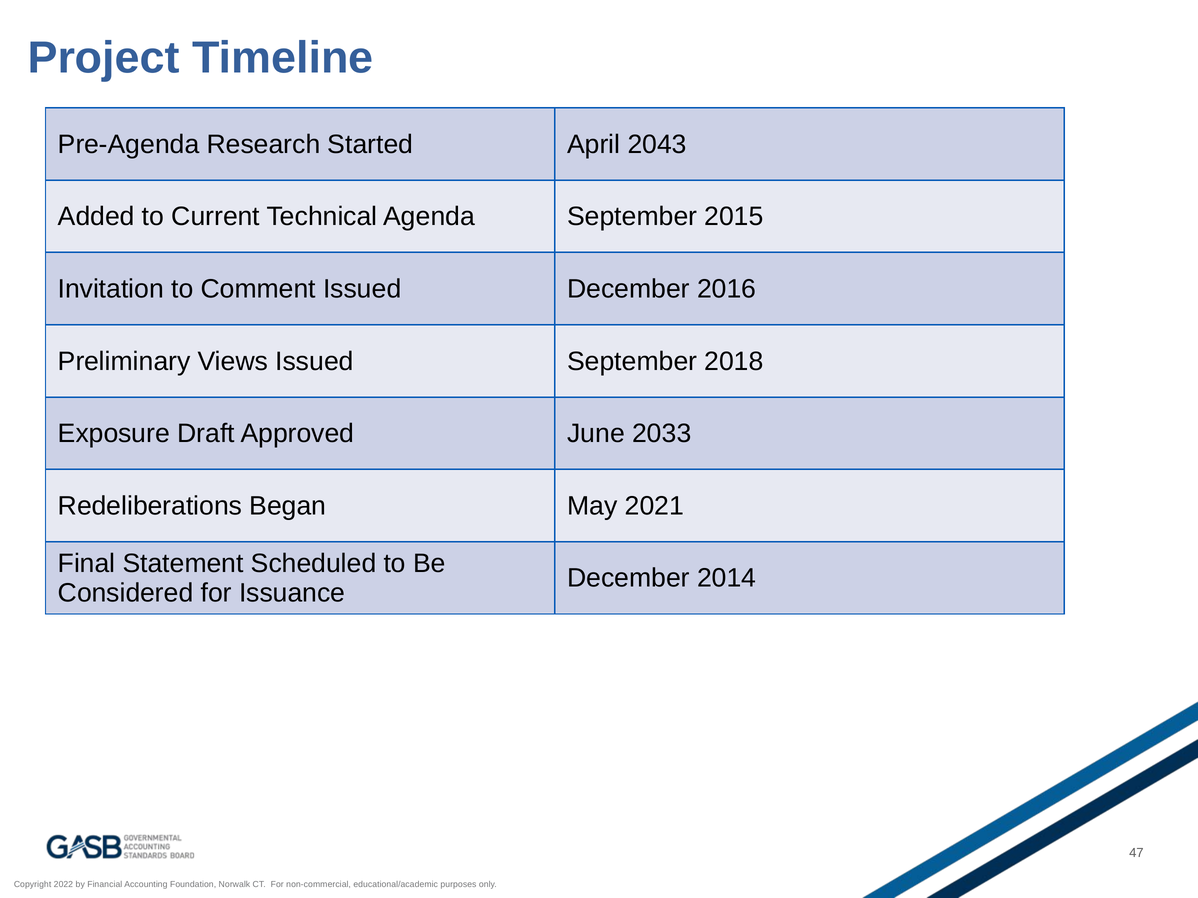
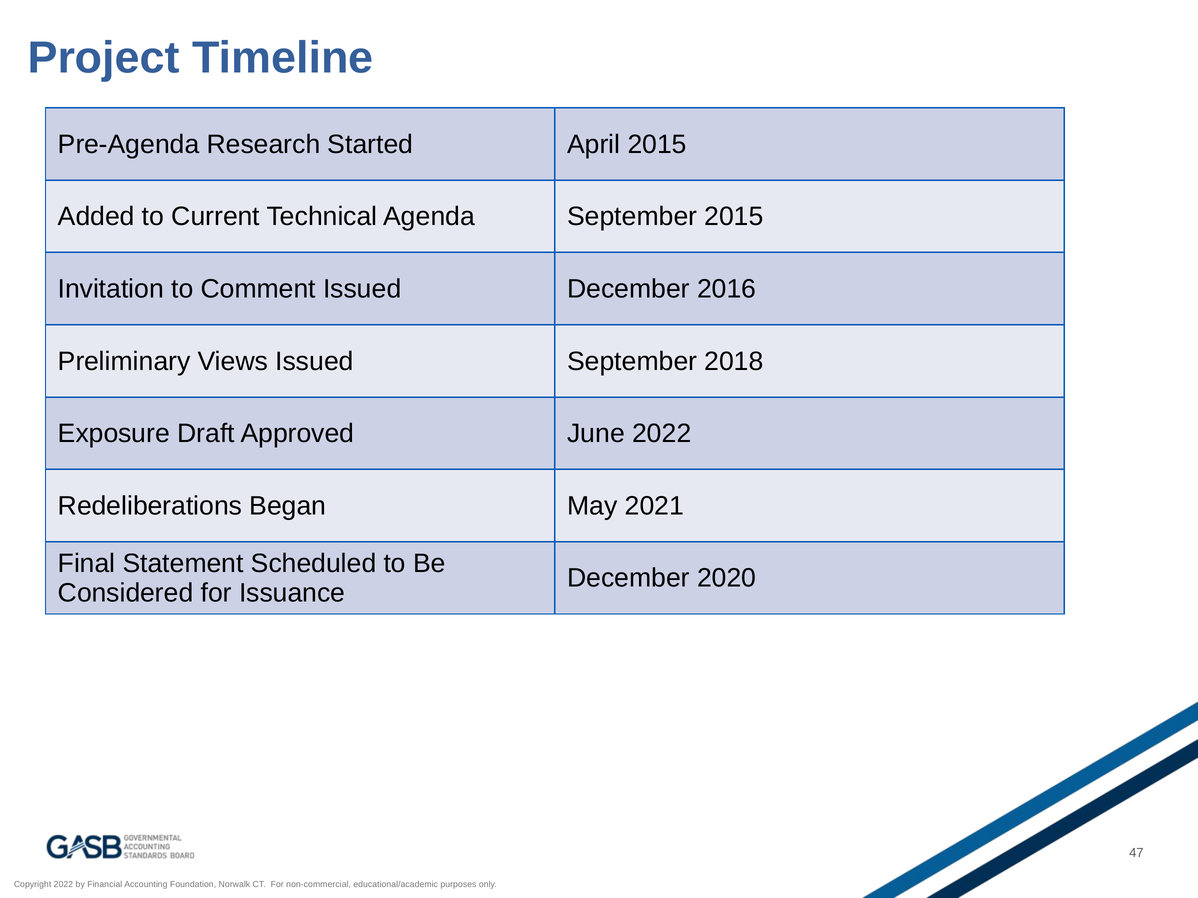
April 2043: 2043 -> 2015
June 2033: 2033 -> 2022
2014: 2014 -> 2020
